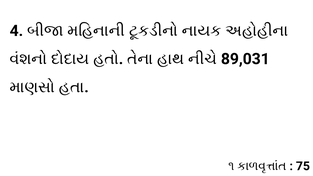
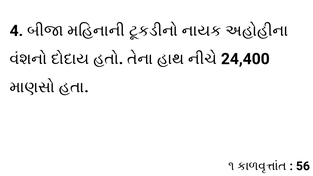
89,031: 89,031 -> 24,400
75: 75 -> 56
